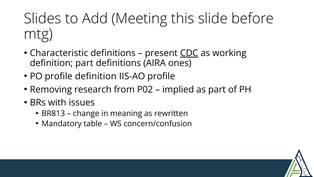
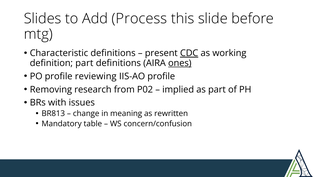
Meeting: Meeting -> Process
ones underline: none -> present
profile definition: definition -> reviewing
